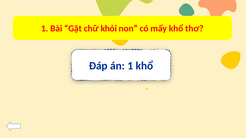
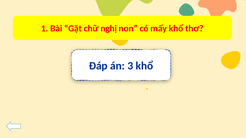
khỏi: khỏi -> nghị
án 1: 1 -> 3
